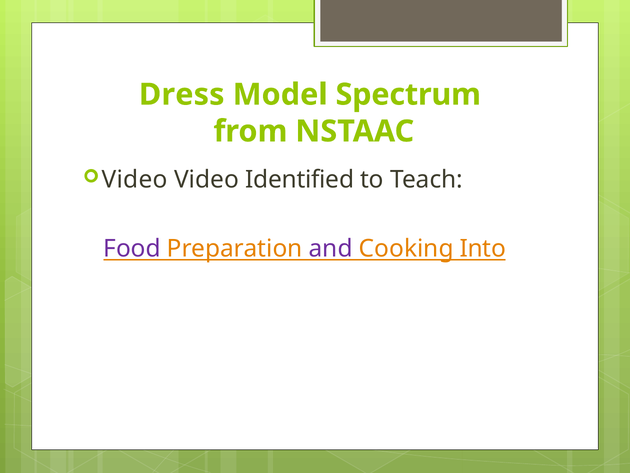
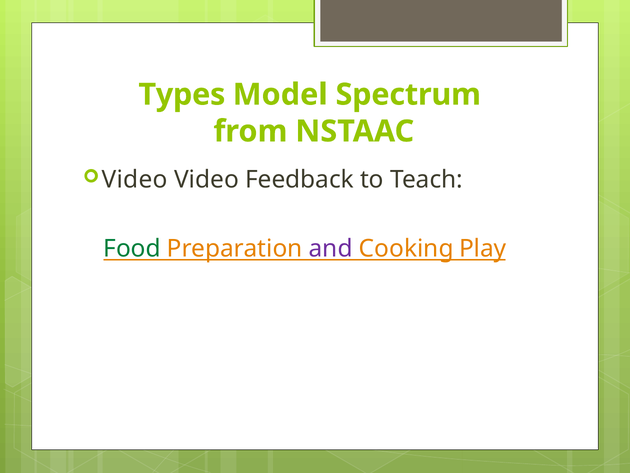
Dress: Dress -> Types
Identified: Identified -> Feedback
Food colour: purple -> green
Into: Into -> Play
